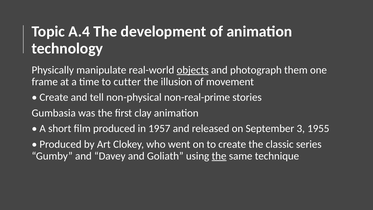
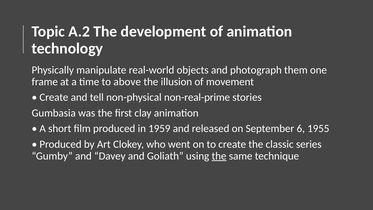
A.4: A.4 -> A.2
objects underline: present -> none
cutter: cutter -> above
1957: 1957 -> 1959
3: 3 -> 6
